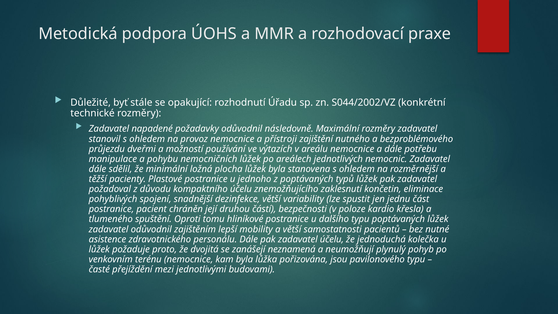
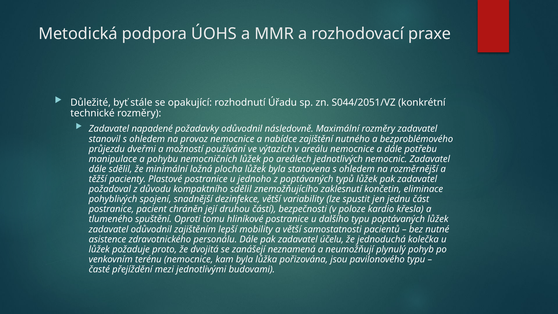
S044/2002/VZ: S044/2002/VZ -> S044/2051/VZ
přístroji: přístroji -> nabídce
kompaktního účelu: účelu -> sdělil
